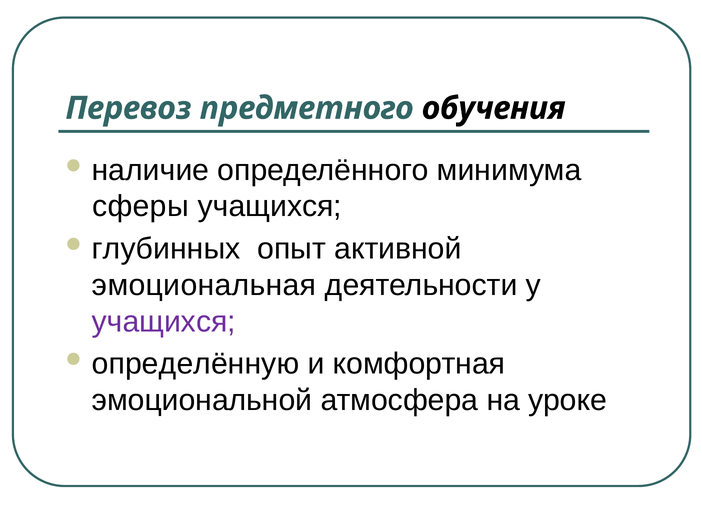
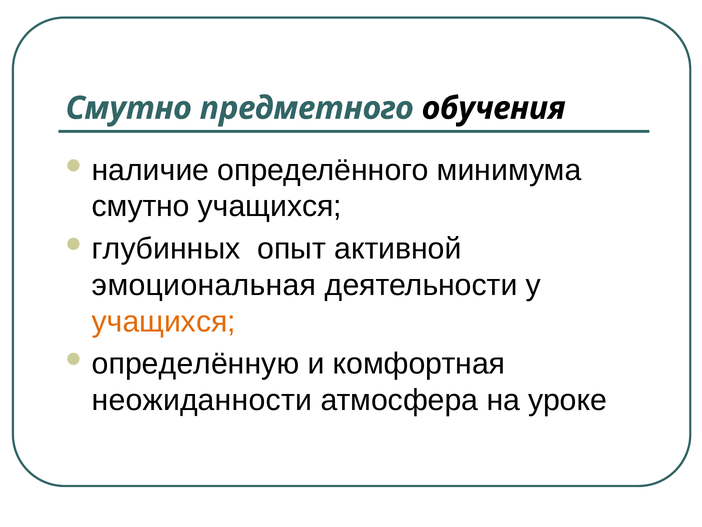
Перевоз at (129, 108): Перевоз -> Смутно
сферы at (141, 206): сферы -> смутно
учащихся at (164, 321) colour: purple -> orange
эмоциональной: эмоциональной -> неожиданности
